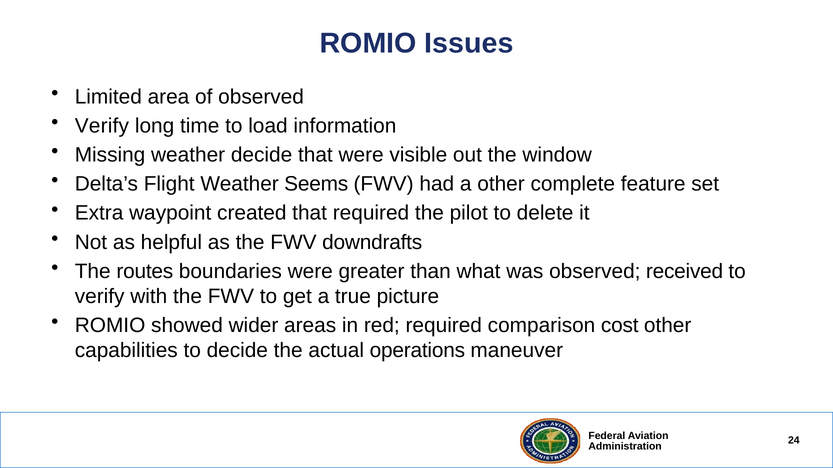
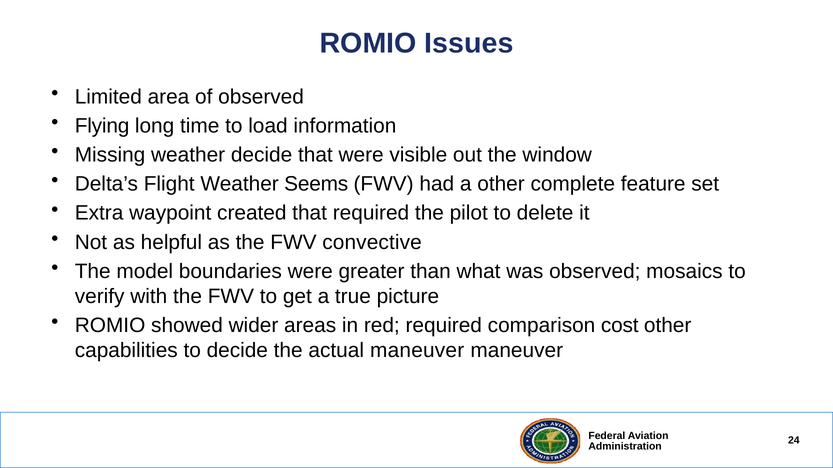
Verify at (102, 126): Verify -> Flying
downdrafts: downdrafts -> convective
routes: routes -> model
received: received -> mosaics
actual operations: operations -> maneuver
